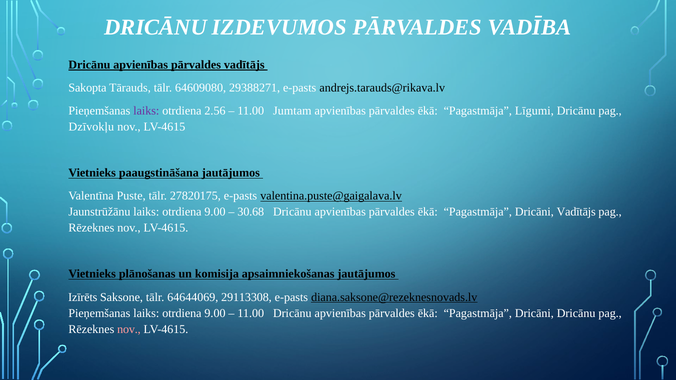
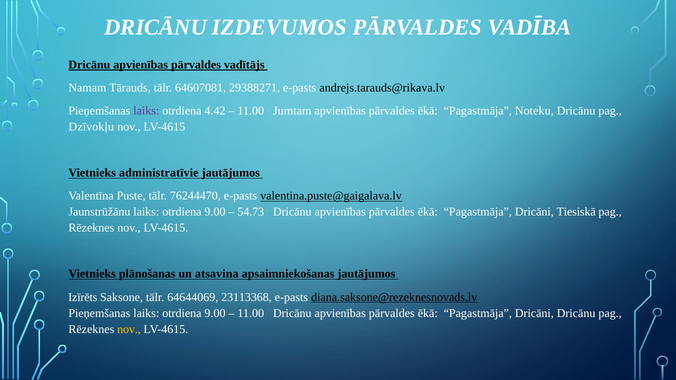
Sakopta: Sakopta -> Namam
64609080: 64609080 -> 64607081
2.56: 2.56 -> 4.42
Līgumi: Līgumi -> Noteku
paaugstināšana: paaugstināšana -> administratīvie
27820175: 27820175 -> 76244470
30.68: 30.68 -> 54.73
Dricāni Vadītājs: Vadītājs -> Tiesiskā
komisija: komisija -> atsavina
29113308: 29113308 -> 23113368
nov at (129, 329) colour: pink -> yellow
